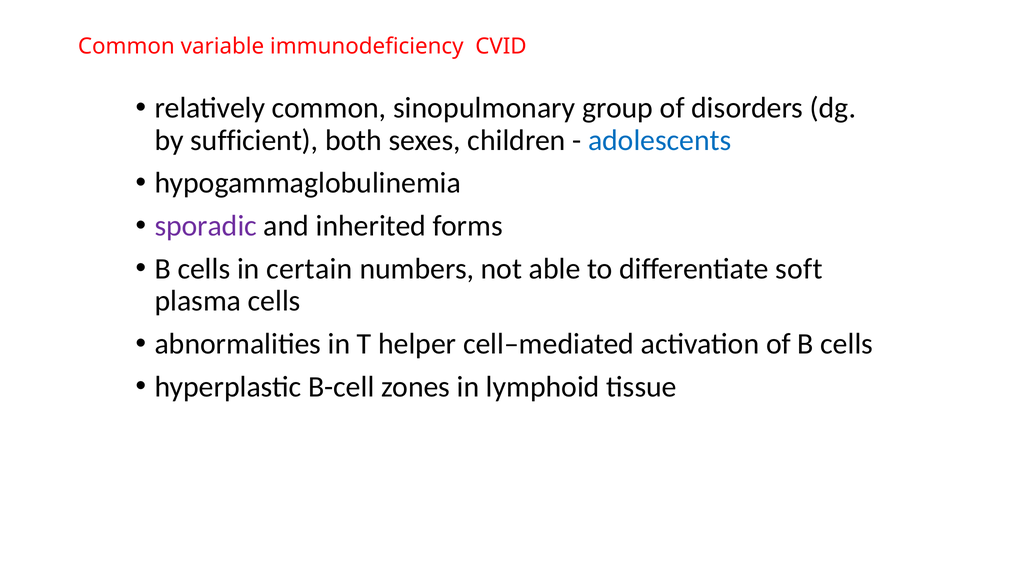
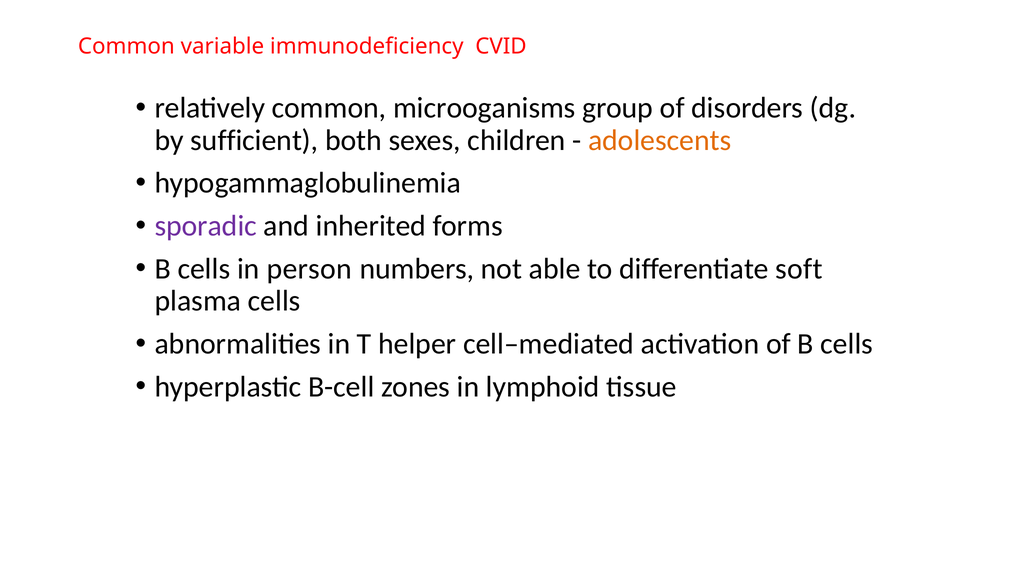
sinopulmonary: sinopulmonary -> microoganisms
adolescents colour: blue -> orange
certain: certain -> person
